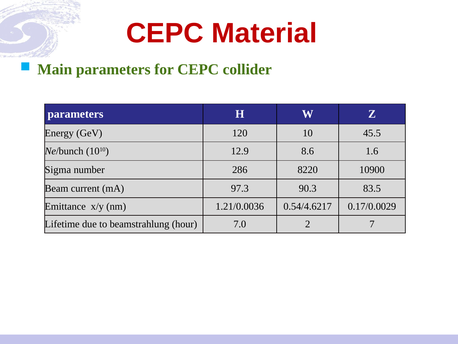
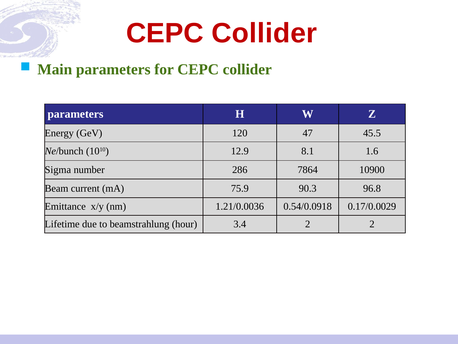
Material at (264, 33): Material -> Collider
10: 10 -> 47
8.6: 8.6 -> 8.1
8220: 8220 -> 7864
97.3: 97.3 -> 75.9
83.5: 83.5 -> 96.8
0.54/4.6217: 0.54/4.6217 -> 0.54/0.0918
7.0: 7.0 -> 3.4
2 7: 7 -> 2
